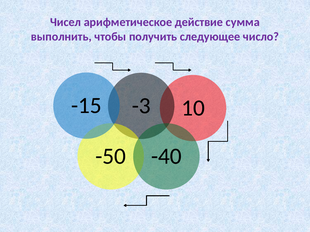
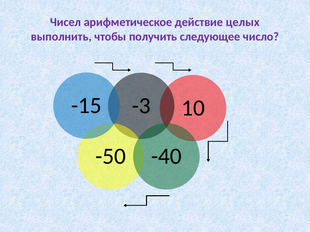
сумма: сумма -> целых
